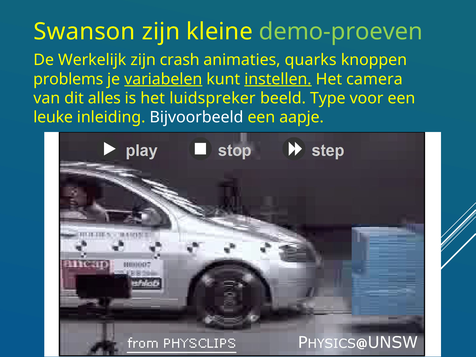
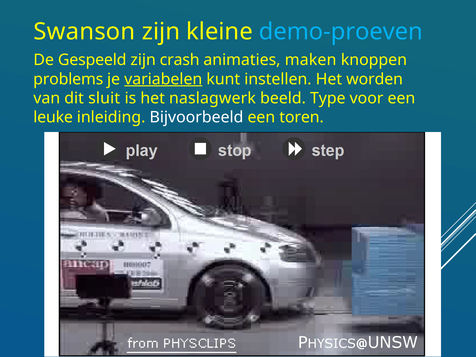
demo-proeven colour: light green -> light blue
Werkelijk: Werkelijk -> Gespeeld
quarks: quarks -> maken
instellen underline: present -> none
camera: camera -> worden
alles: alles -> sluit
luidspreker: luidspreker -> naslagwerk
aapje: aapje -> toren
